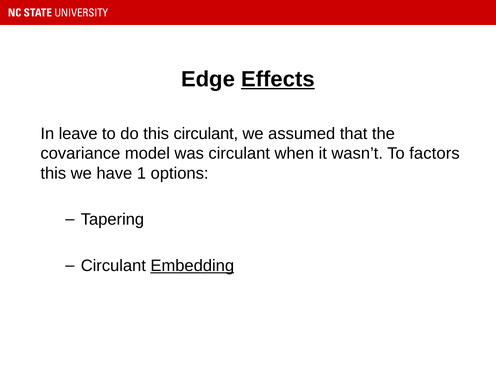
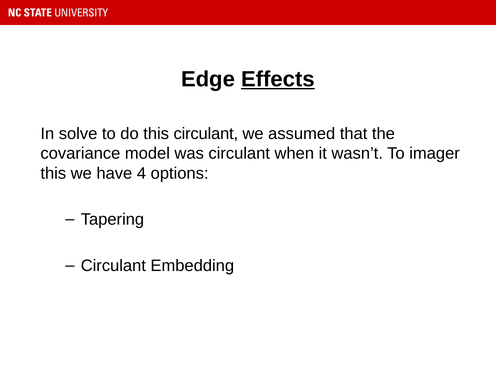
leave: leave -> solve
factors: factors -> imager
1: 1 -> 4
Embedding underline: present -> none
